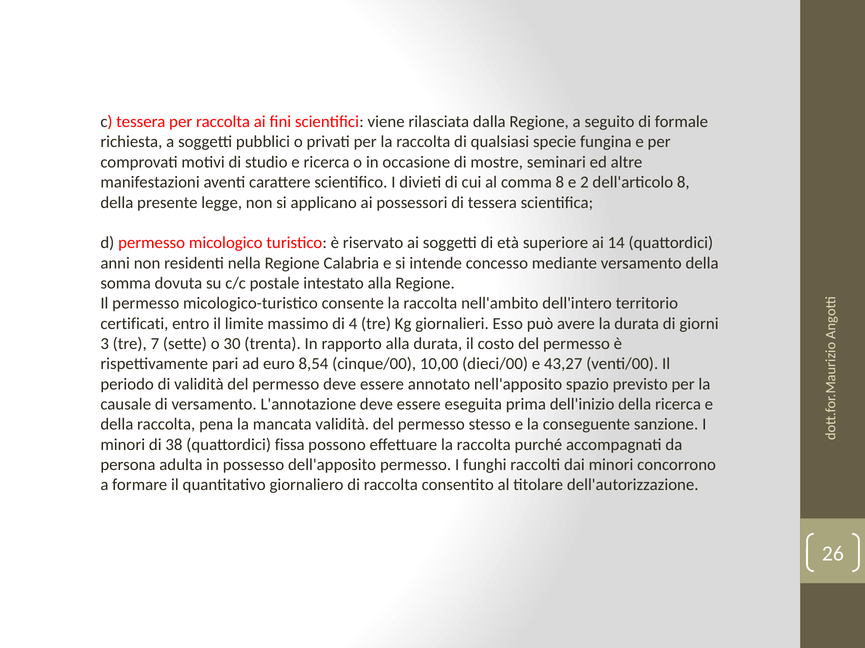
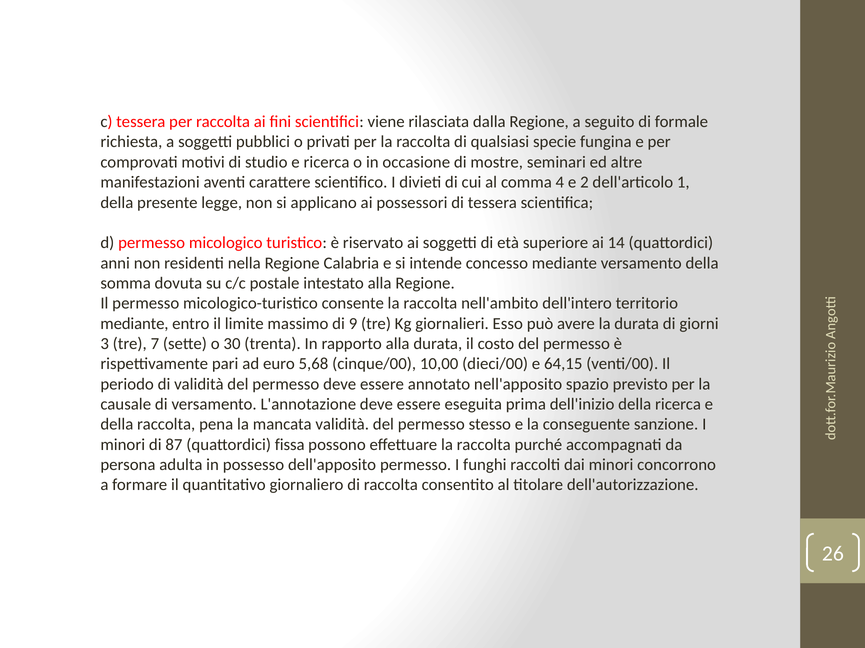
comma 8: 8 -> 4
dell'articolo 8: 8 -> 1
certificati at (134, 324): certificati -> mediante
4: 4 -> 9
8,54: 8,54 -> 5,68
43,27: 43,27 -> 64,15
38: 38 -> 87
